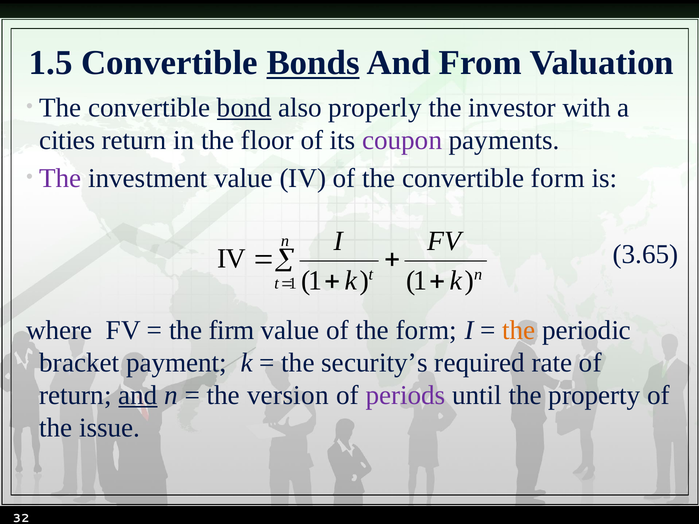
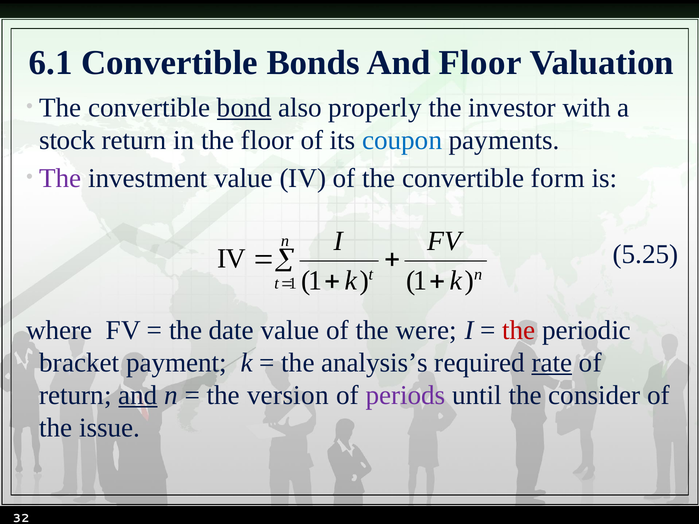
1.5: 1.5 -> 6.1
Bonds underline: present -> none
And From: From -> Floor
cities: cities -> stock
coupon colour: purple -> blue
3.65: 3.65 -> 5.25
firm: firm -> date
the form: form -> were
the at (519, 330) colour: orange -> red
security’s: security’s -> analysis’s
rate underline: none -> present
property: property -> consider
